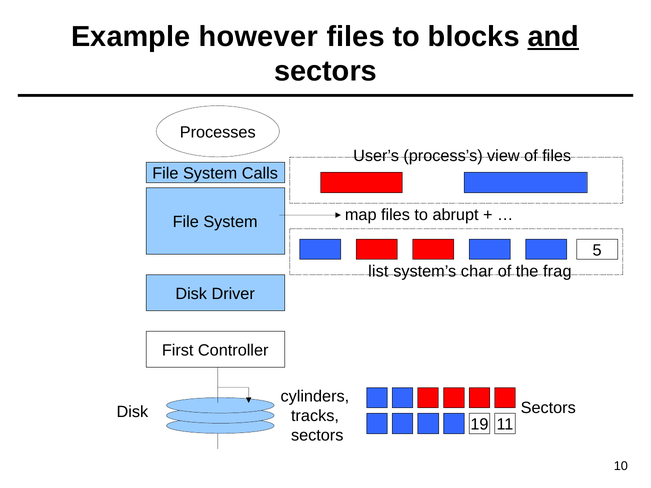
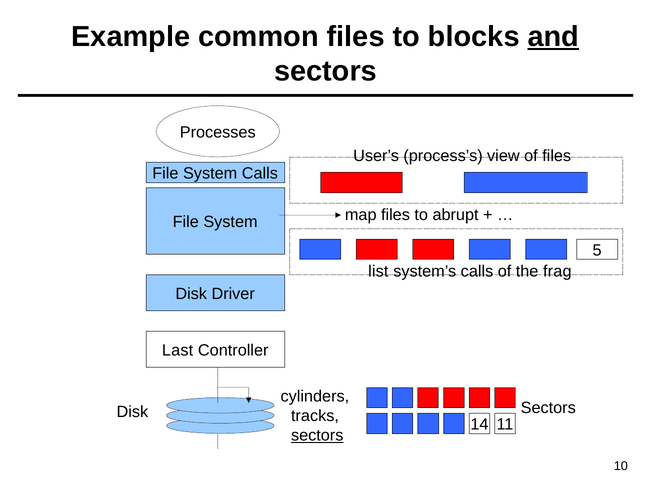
however: however -> common
system’s char: char -> calls
First: First -> Last
19: 19 -> 14
sectors at (317, 436) underline: none -> present
